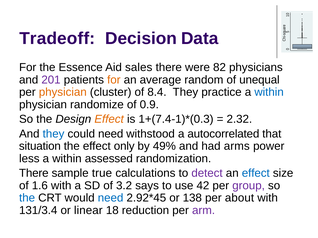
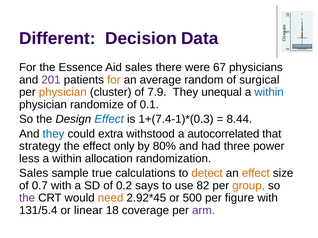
Tradeoff: Tradeoff -> Different
82: 82 -> 67
unequal: unequal -> surgical
8.4: 8.4 -> 7.9
practice: practice -> unequal
0.9: 0.9 -> 0.1
Effect at (109, 119) colour: orange -> blue
2.32: 2.32 -> 8.44
could need: need -> extra
situation: situation -> strategy
49%: 49% -> 80%
arms: arms -> three
assessed: assessed -> allocation
There at (34, 174): There -> Sales
detect colour: purple -> orange
effect at (256, 174) colour: blue -> orange
1.6: 1.6 -> 0.7
3.2: 3.2 -> 0.2
42: 42 -> 82
group colour: purple -> orange
the at (27, 198) colour: blue -> purple
need at (111, 198) colour: blue -> orange
138: 138 -> 500
about: about -> figure
131/3.4: 131/3.4 -> 131/5.4
reduction: reduction -> coverage
